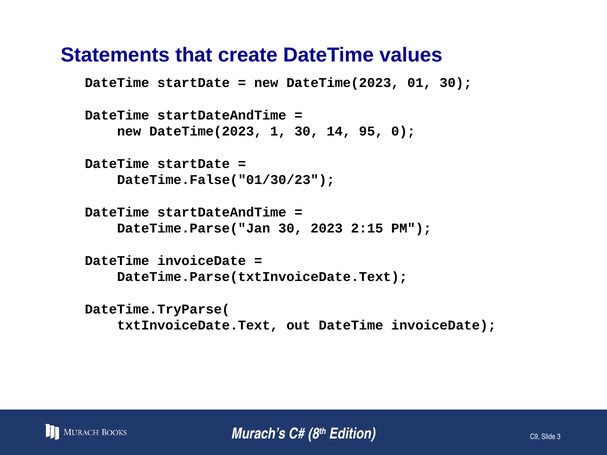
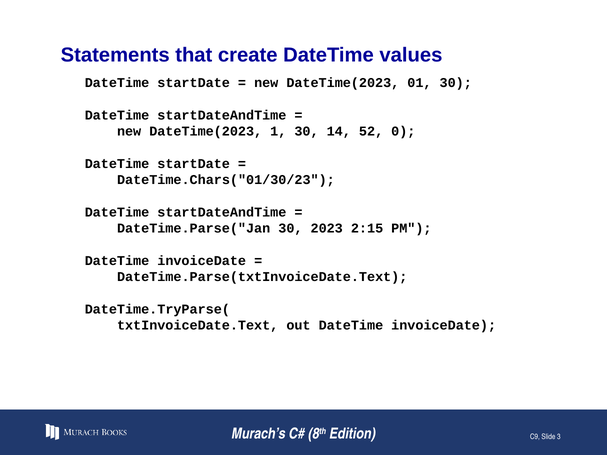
95: 95 -> 52
DateTime.False("01/30/23: DateTime.False("01/30/23 -> DateTime.Chars("01/30/23
